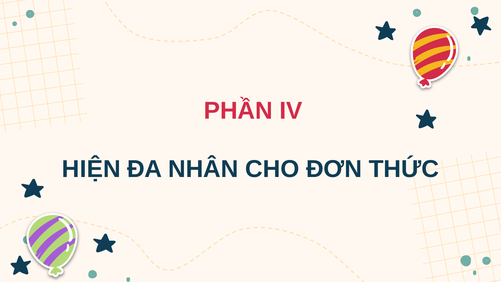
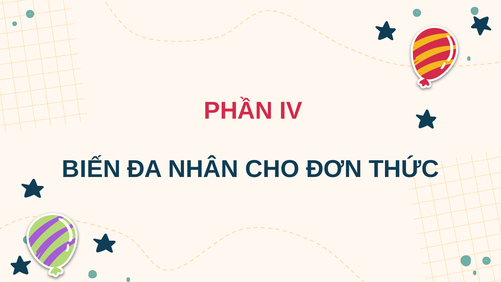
HIỆN: HIỆN -> BIẾN
